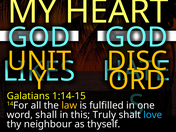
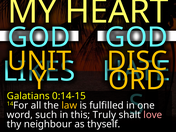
1:14-15: 1:14-15 -> 0:14-15
shall: shall -> such
love colour: light blue -> pink
